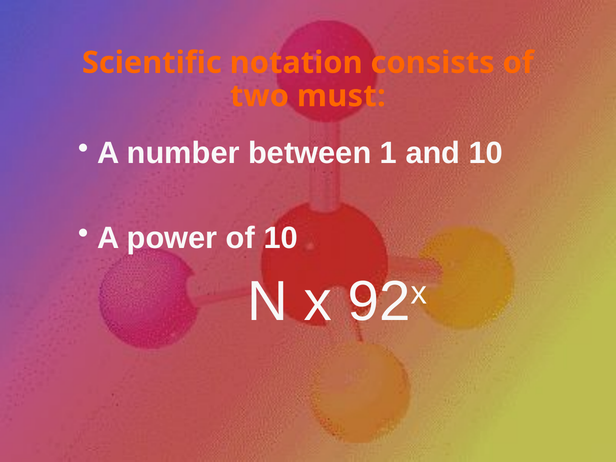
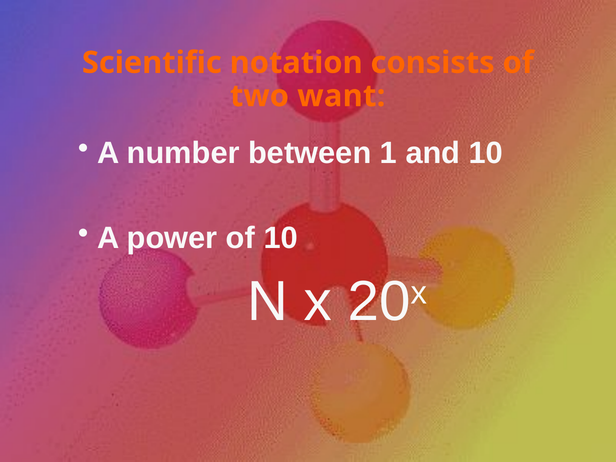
must: must -> want
92: 92 -> 20
